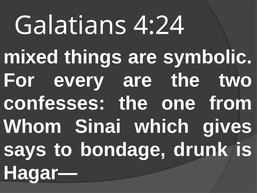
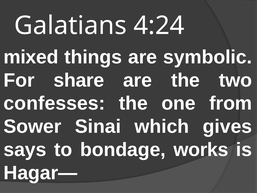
every: every -> share
Whom: Whom -> Sower
drunk: drunk -> works
